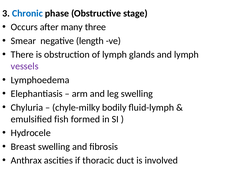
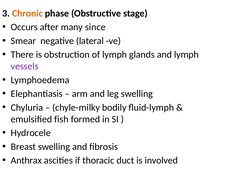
Chronic colour: blue -> orange
three: three -> since
length: length -> lateral
